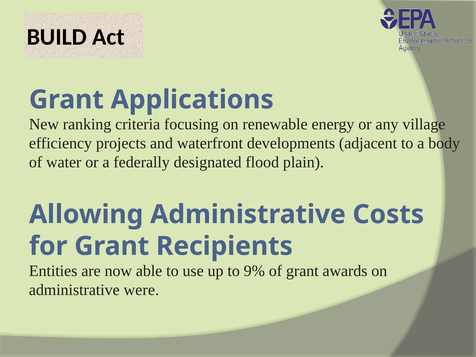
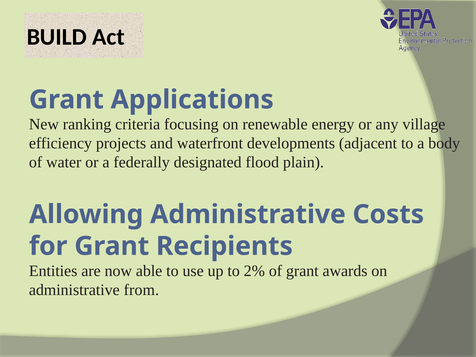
9%: 9% -> 2%
were: were -> from
